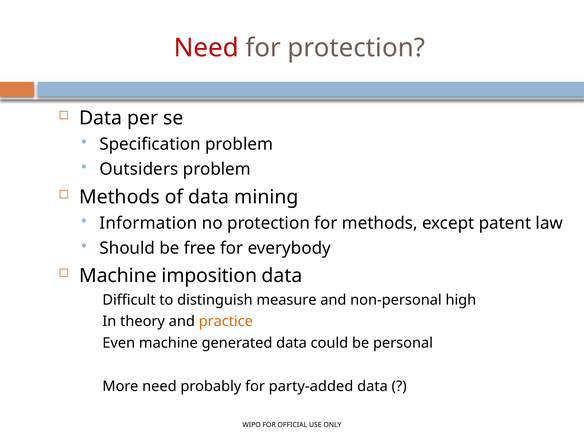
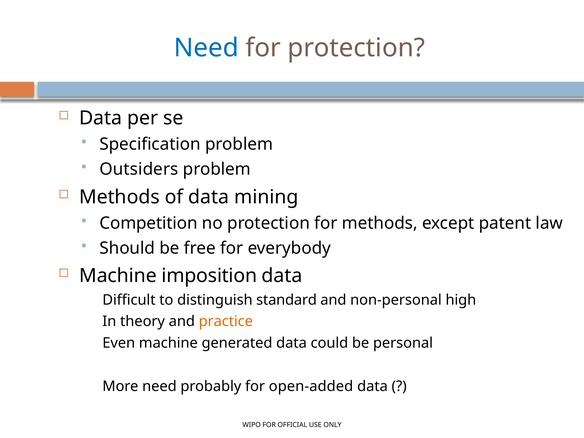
Need at (206, 48) colour: red -> blue
Information: Information -> Competition
measure: measure -> standard
party-added: party-added -> open-added
